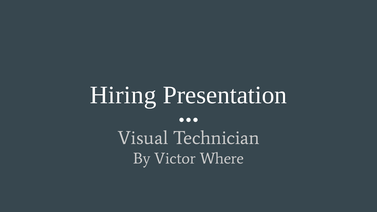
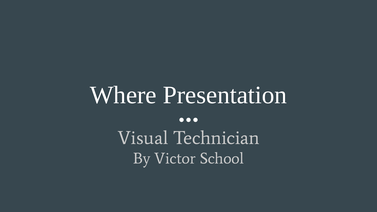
Hiring: Hiring -> Where
Where: Where -> School
